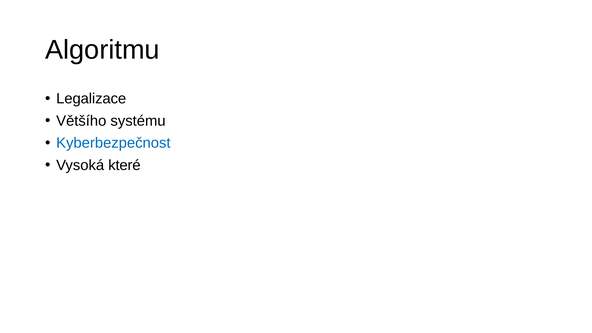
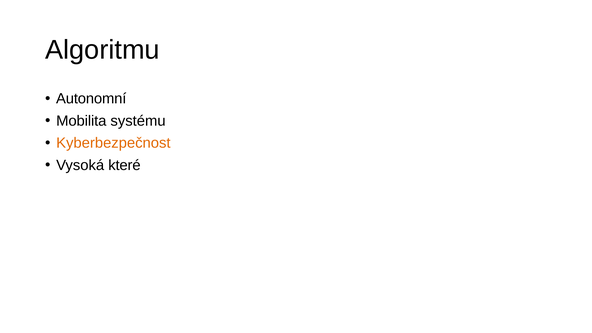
Legalizace: Legalizace -> Autonomní
Většího: Většího -> Mobilita
Kyberbezpečnost colour: blue -> orange
